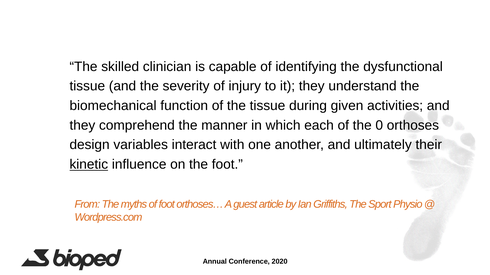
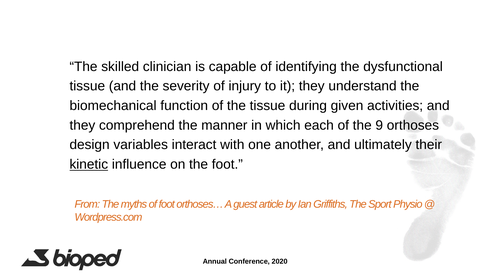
0: 0 -> 9
